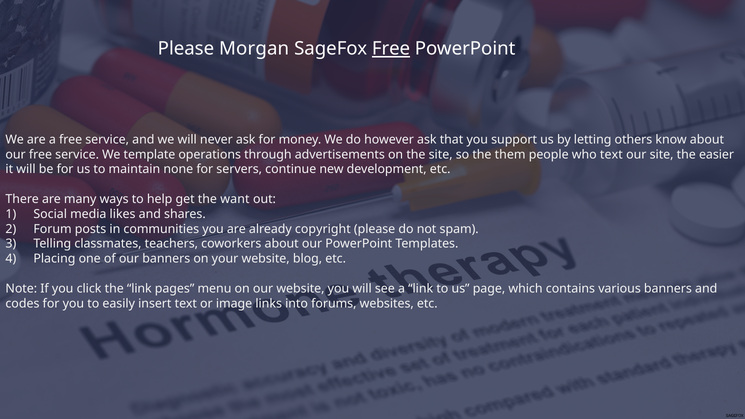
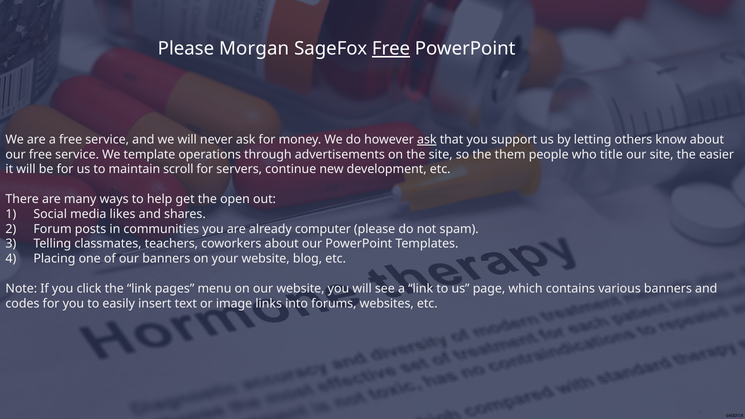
ask at (427, 140) underline: none -> present
who text: text -> title
none: none -> scroll
want: want -> open
copyright: copyright -> computer
